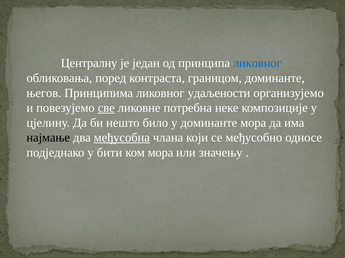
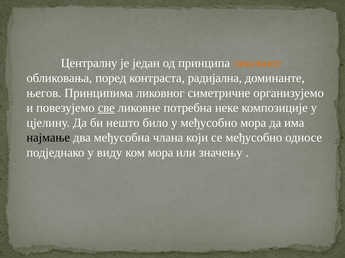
ликовног at (257, 63) colour: blue -> orange
границом: границом -> радијална
удаљености: удаљености -> симетричне
у доминанте: доминанте -> међусобно
међусобна underline: present -> none
бити: бити -> виду
